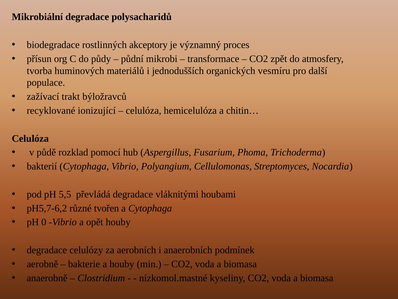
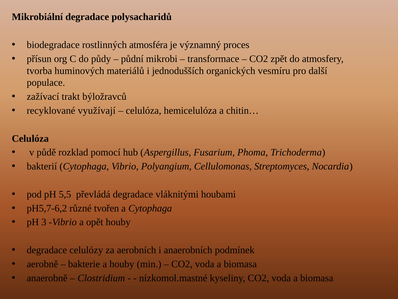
akceptory: akceptory -> atmosféra
ionizující: ionizující -> využívají
0: 0 -> 3
